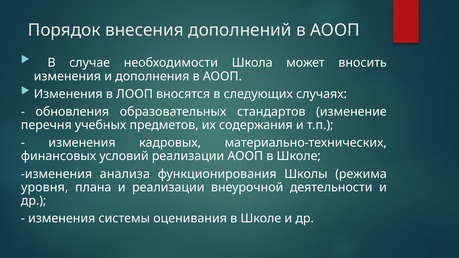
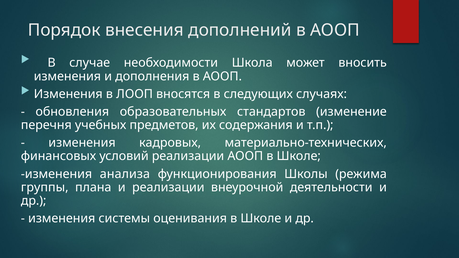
уровня: уровня -> группы
